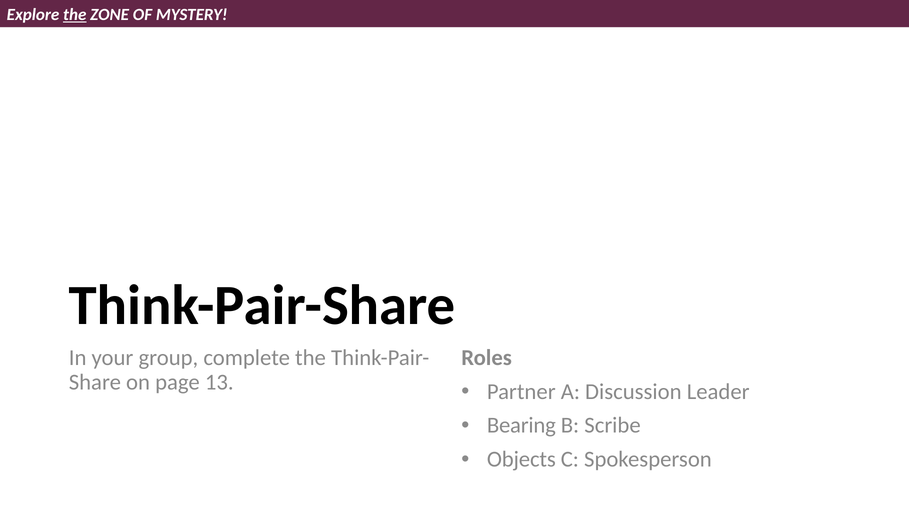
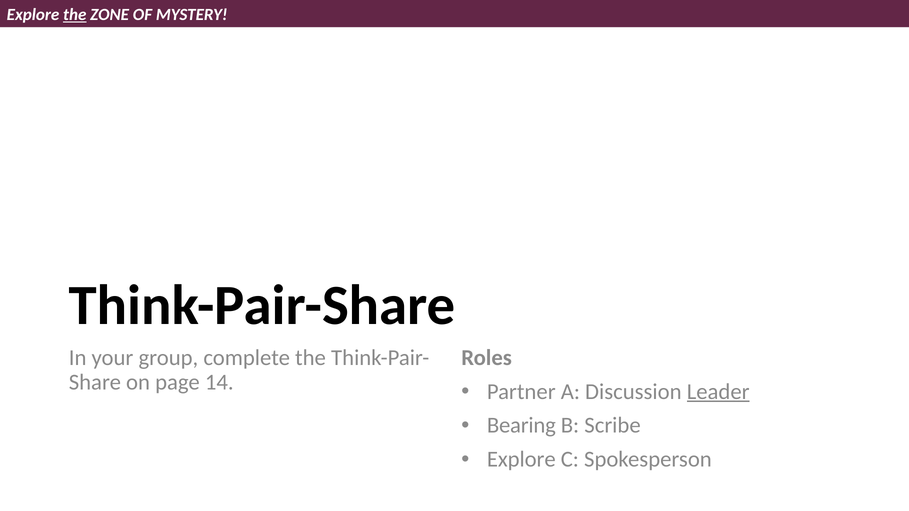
13: 13 -> 14
Leader underline: none -> present
Objects at (521, 460): Objects -> Explore
